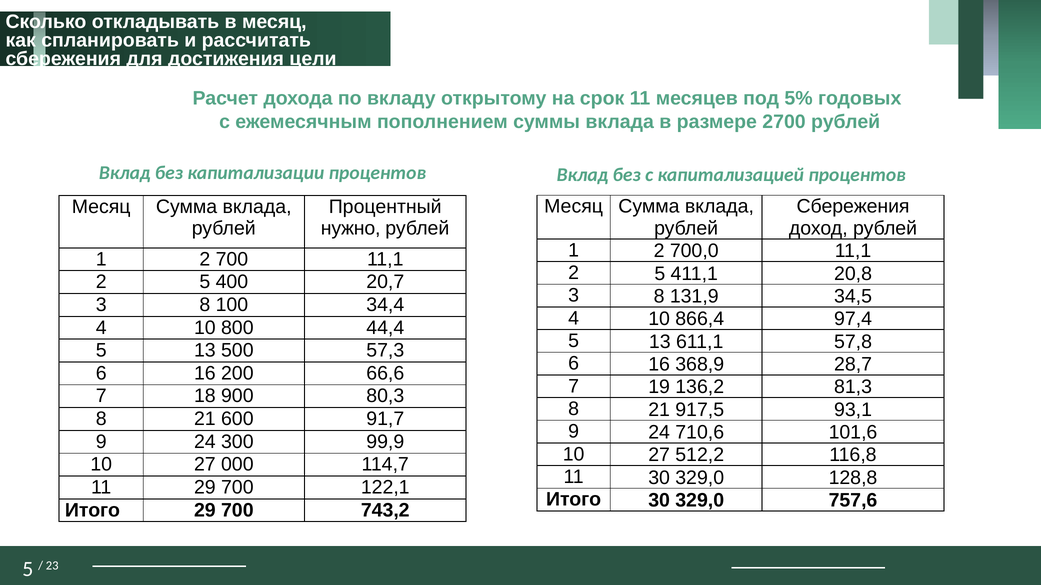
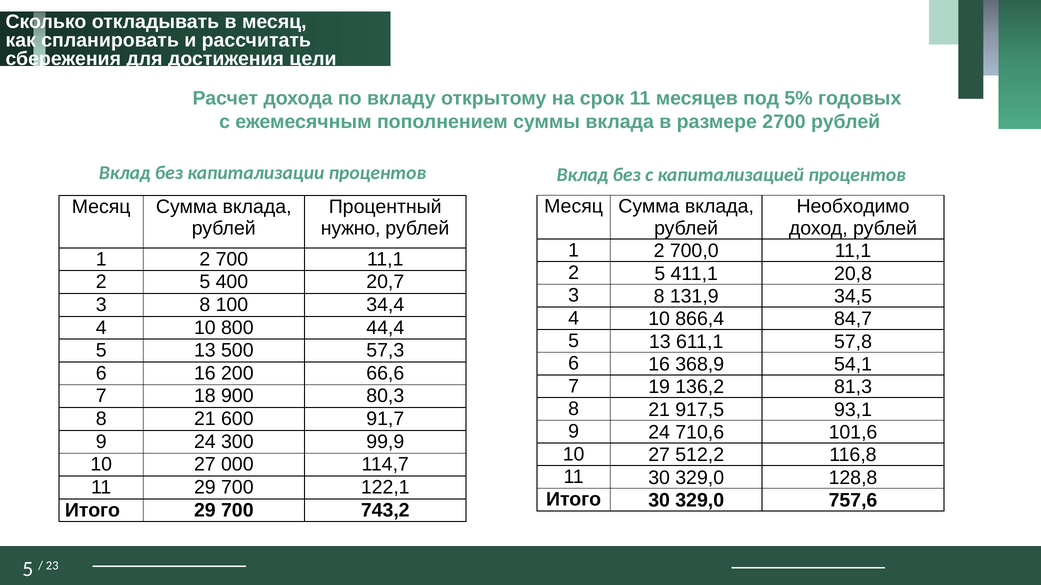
Сбережения at (853, 207): Сбережения -> Необходимо
97,4: 97,4 -> 84,7
28,7: 28,7 -> 54,1
